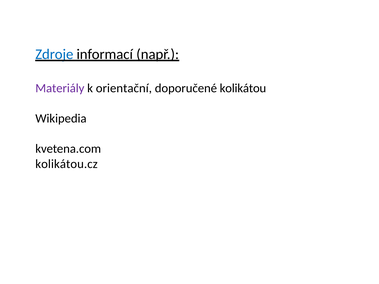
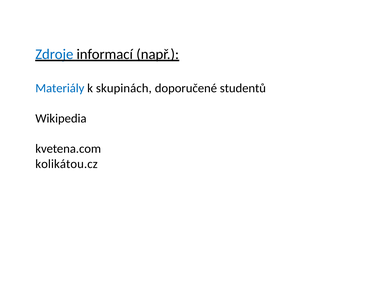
Materiály colour: purple -> blue
orientační: orientační -> skupinách
kolikátou: kolikátou -> studentů
